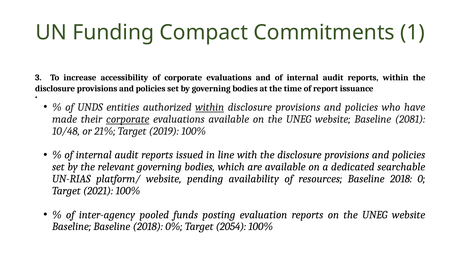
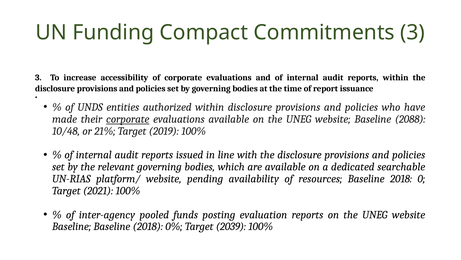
Commitments 1: 1 -> 3
within at (210, 107) underline: present -> none
2081: 2081 -> 2088
2054: 2054 -> 2039
